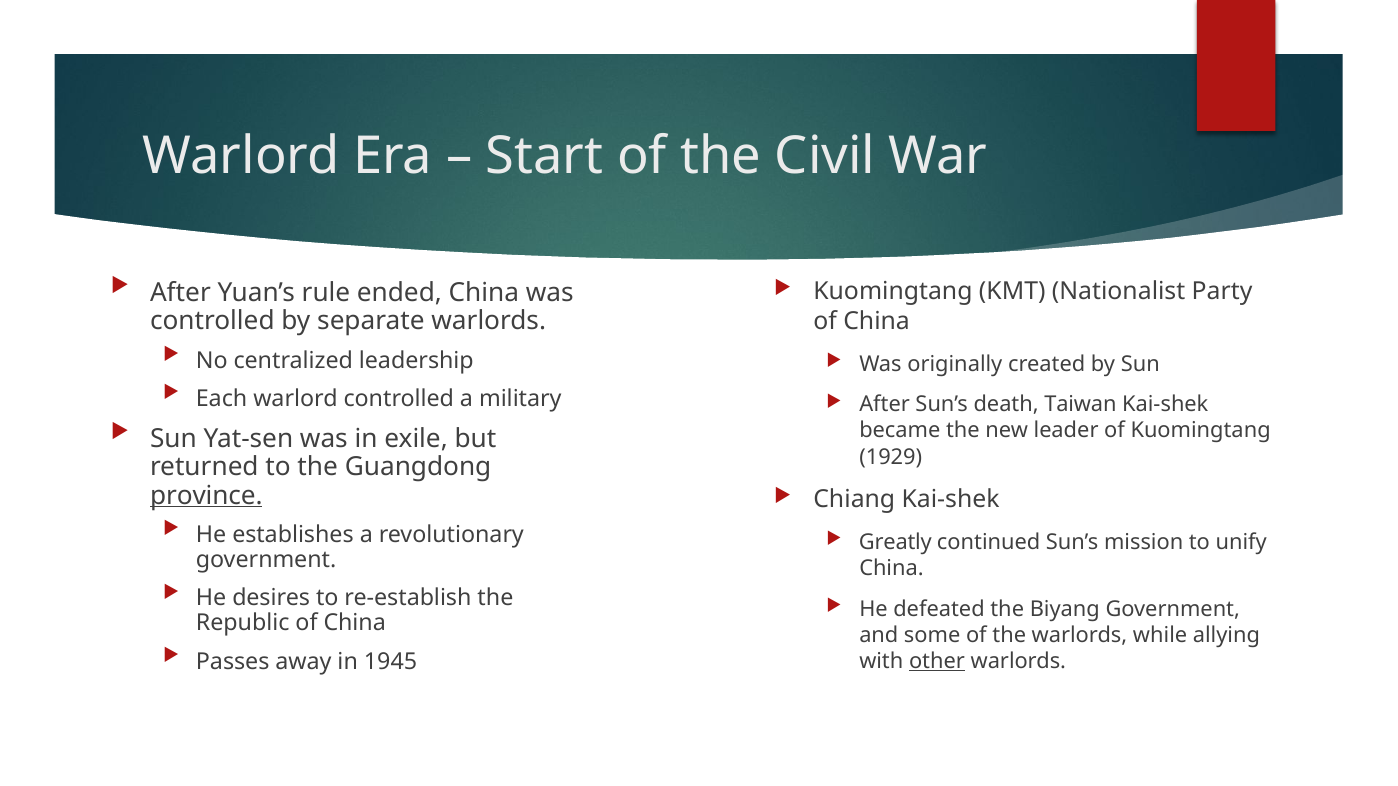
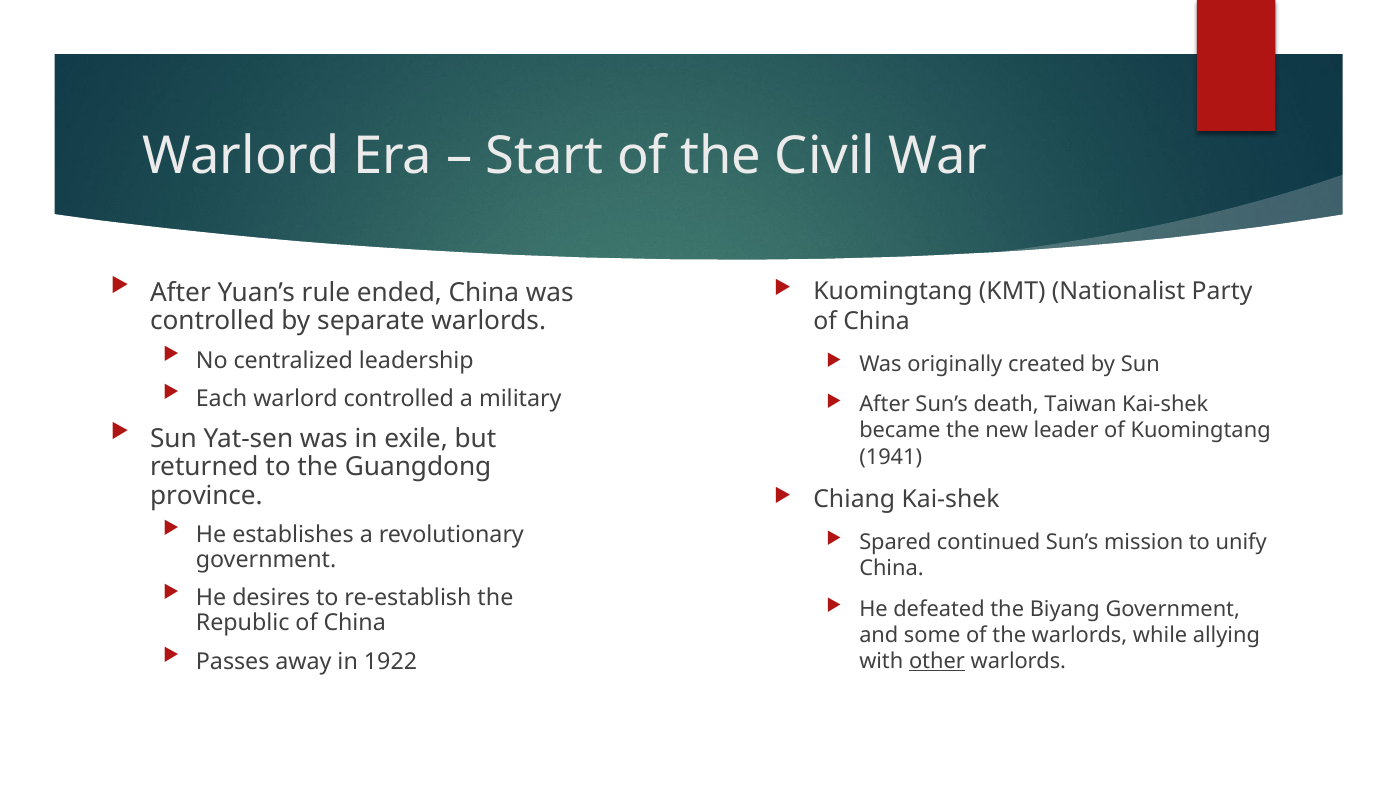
1929: 1929 -> 1941
province underline: present -> none
Greatly: Greatly -> Spared
1945: 1945 -> 1922
